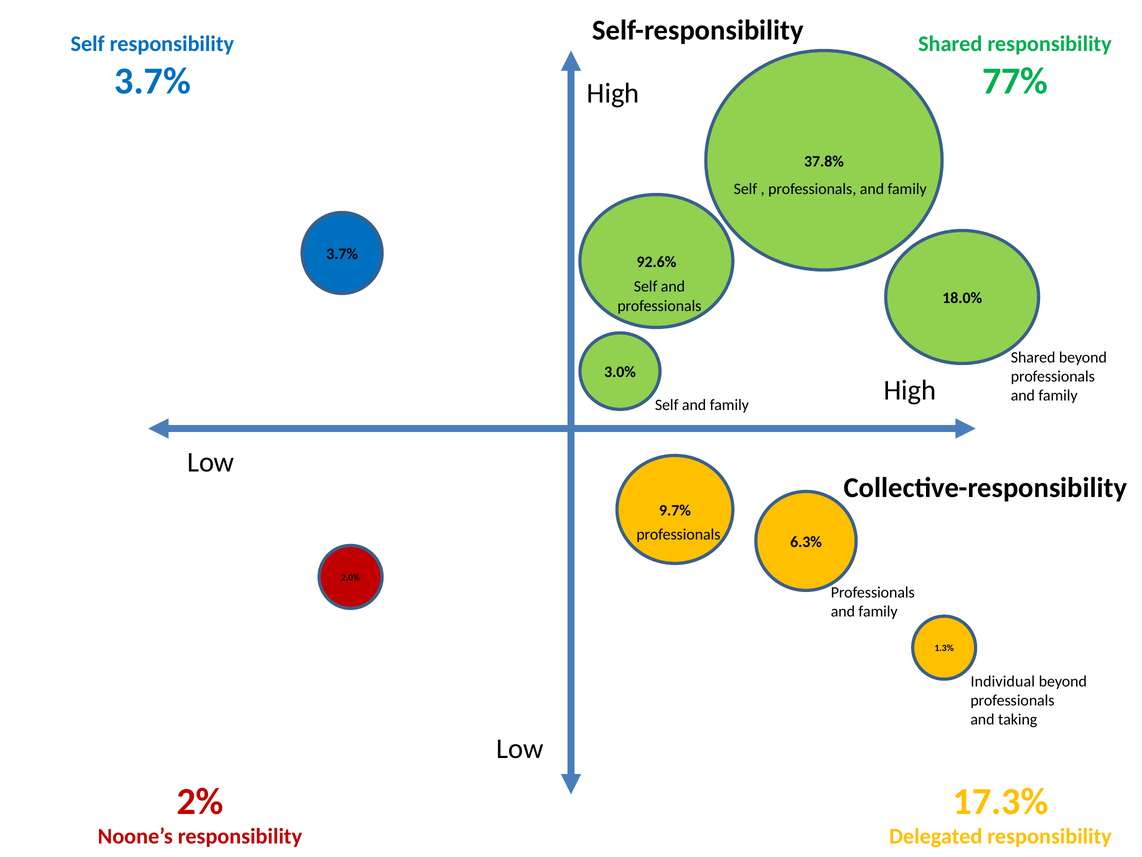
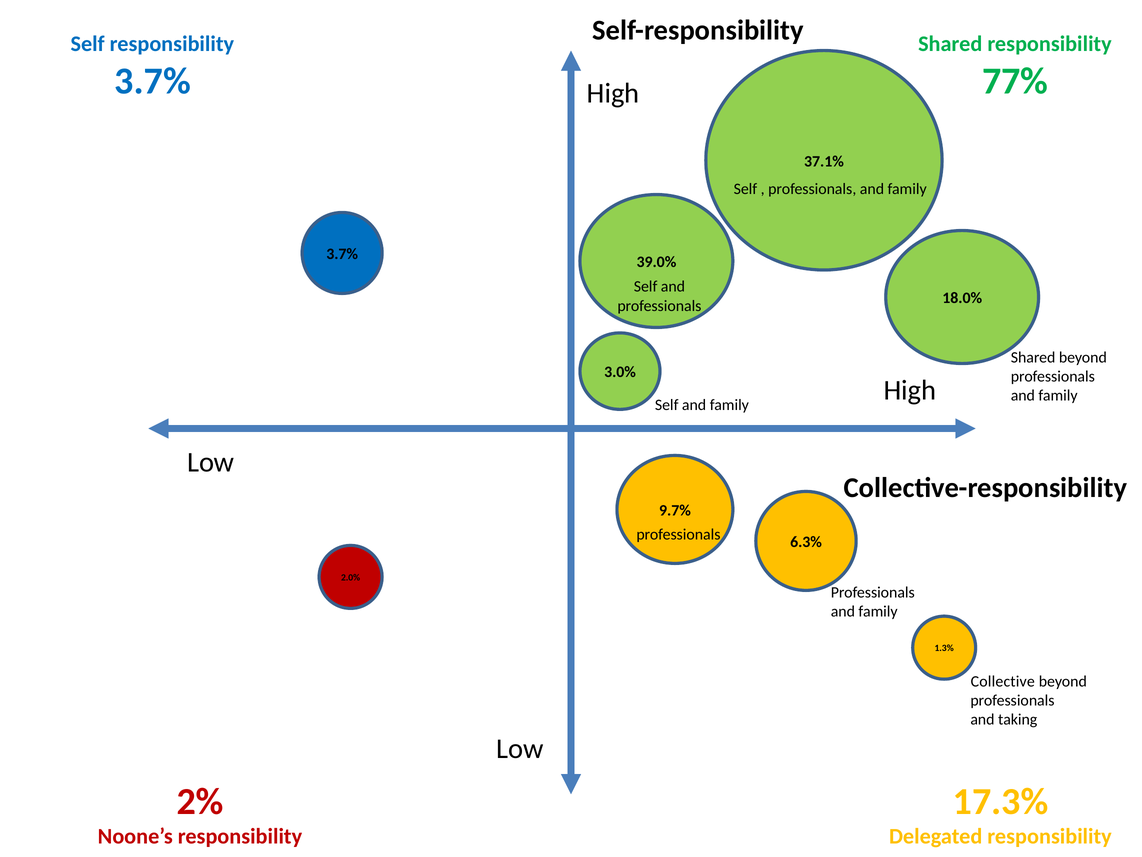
37.8%: 37.8% -> 37.1%
92.6%: 92.6% -> 39.0%
Individual: Individual -> Collective
